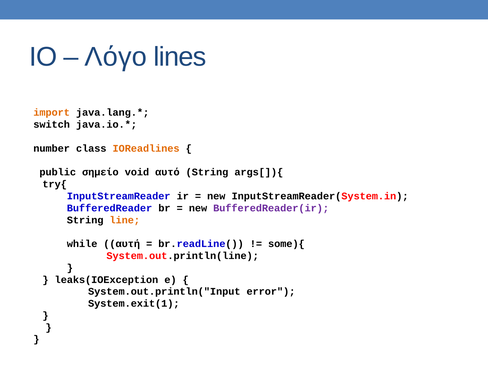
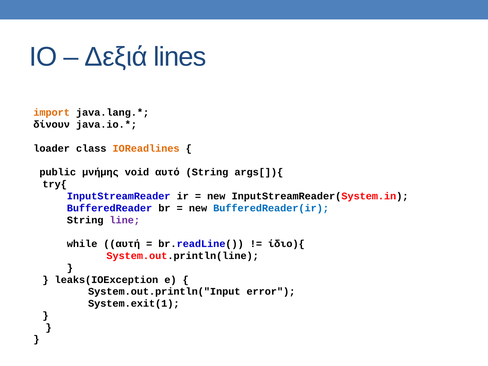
Λόγο: Λόγο -> Δεξιά
switch: switch -> δίνουν
number: number -> loader
σημείο: σημείο -> μνήμης
BufferedReader(ir colour: purple -> blue
line colour: orange -> purple
some){: some){ -> ίδιο){
